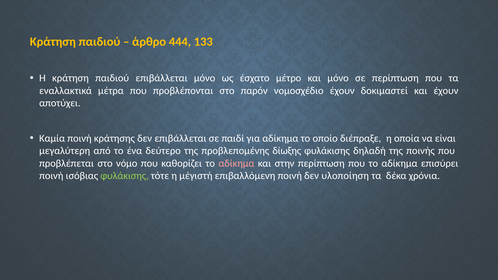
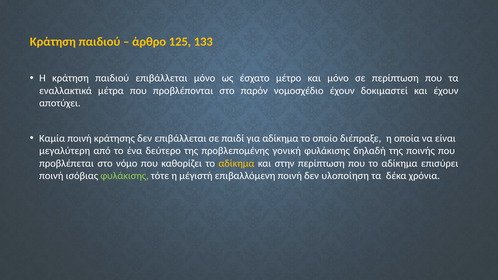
444: 444 -> 125
δίωξης: δίωξης -> γονική
αδίκημα at (236, 163) colour: pink -> yellow
